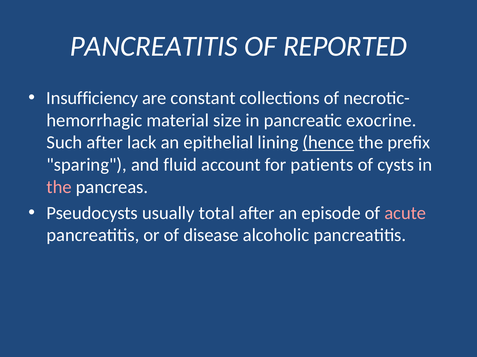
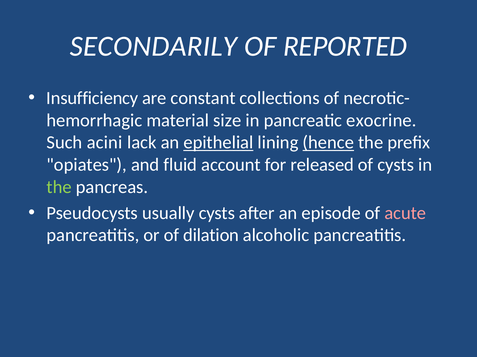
PANCREATITIS at (154, 46): PANCREATITIS -> SECONDARILY
Such after: after -> acini
epithelial underline: none -> present
sparing: sparing -> opiates
patients: patients -> released
the at (59, 187) colour: pink -> light green
usually total: total -> cysts
disease: disease -> dilation
